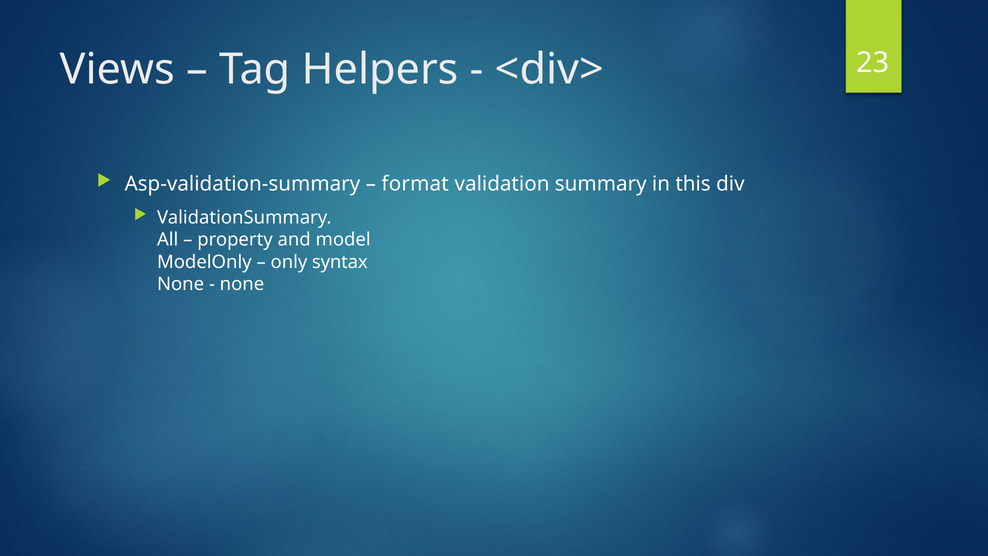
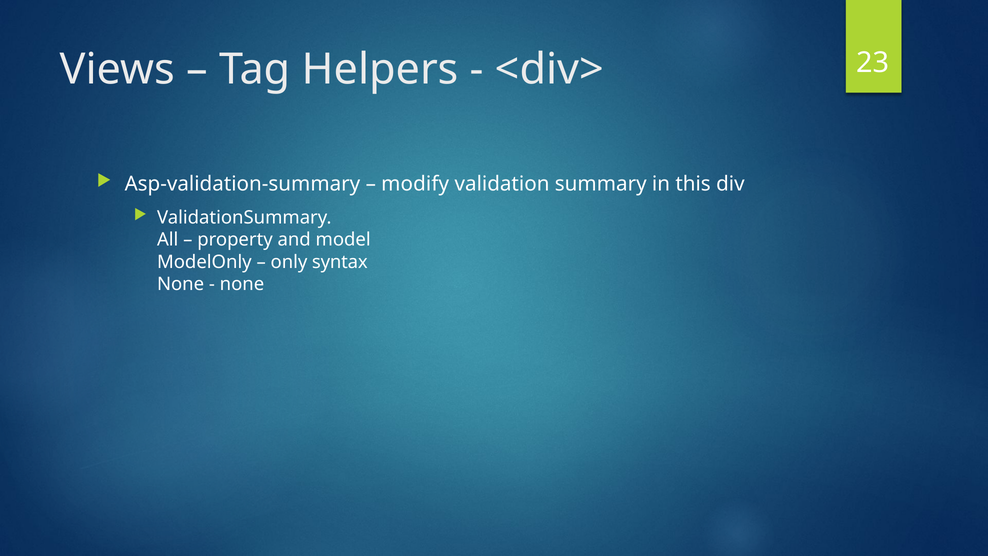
format: format -> modify
